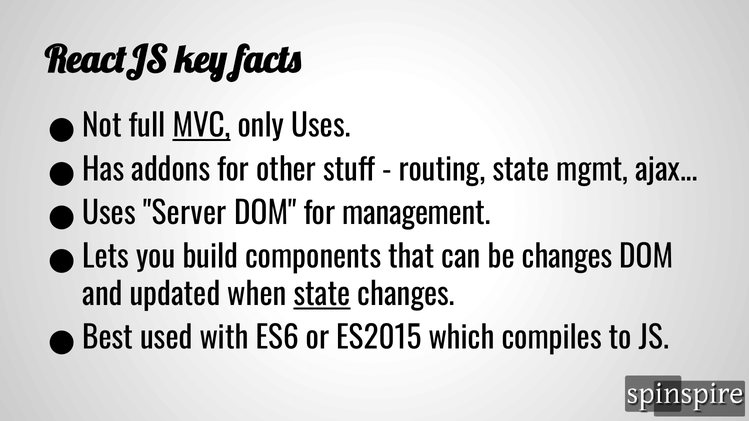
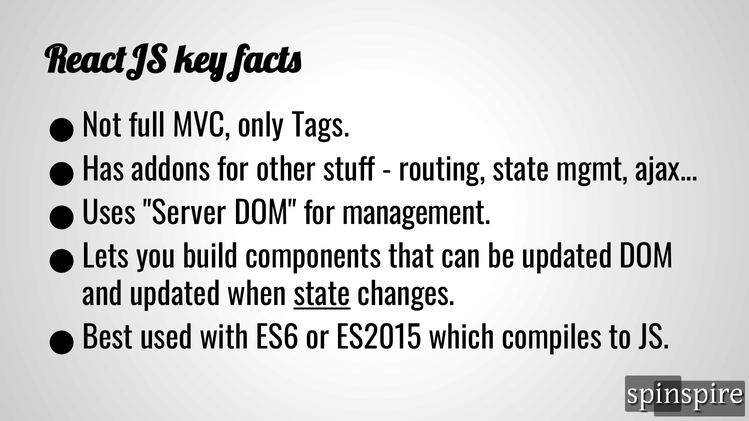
MVC underline: present -> none
only Uses: Uses -> Tags
be changes: changes -> updated
